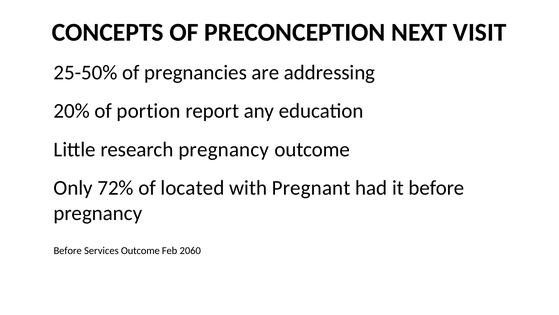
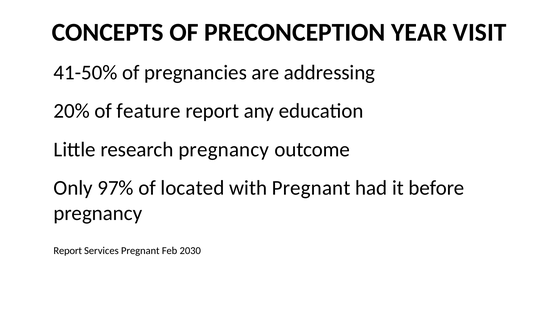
NEXT: NEXT -> YEAR
25-50%: 25-50% -> 41-50%
portion: portion -> feature
72%: 72% -> 97%
Before at (68, 250): Before -> Report
Services Outcome: Outcome -> Pregnant
2060: 2060 -> 2030
